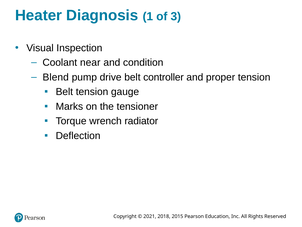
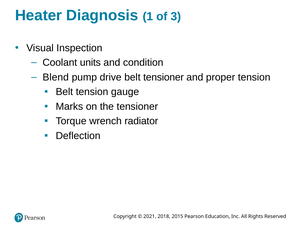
near: near -> units
belt controller: controller -> tensioner
